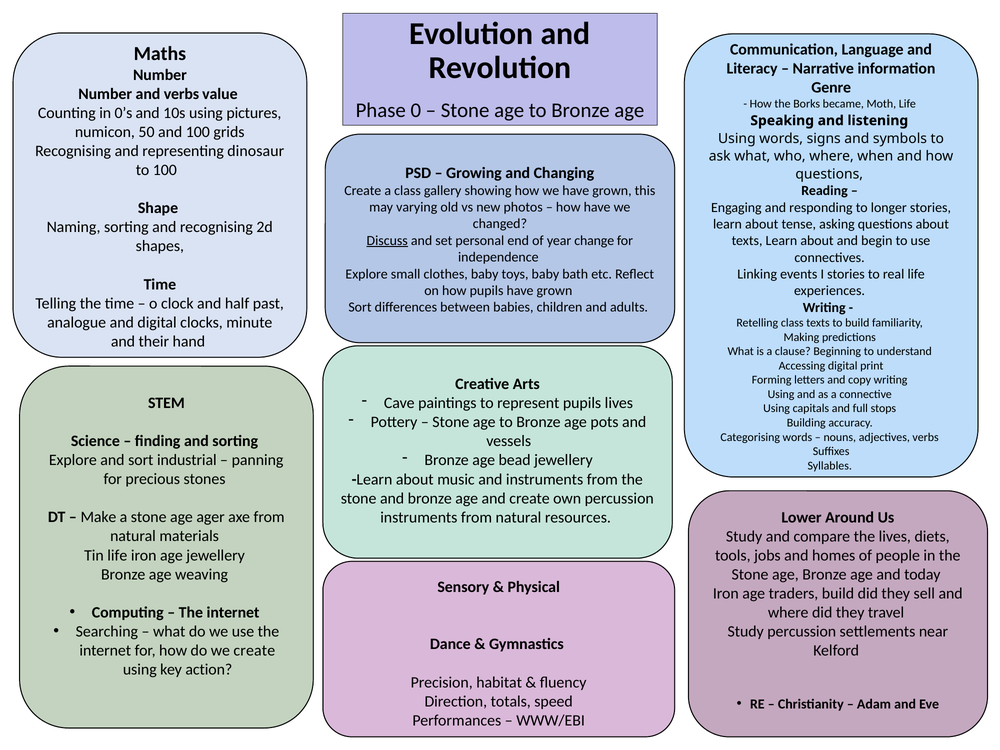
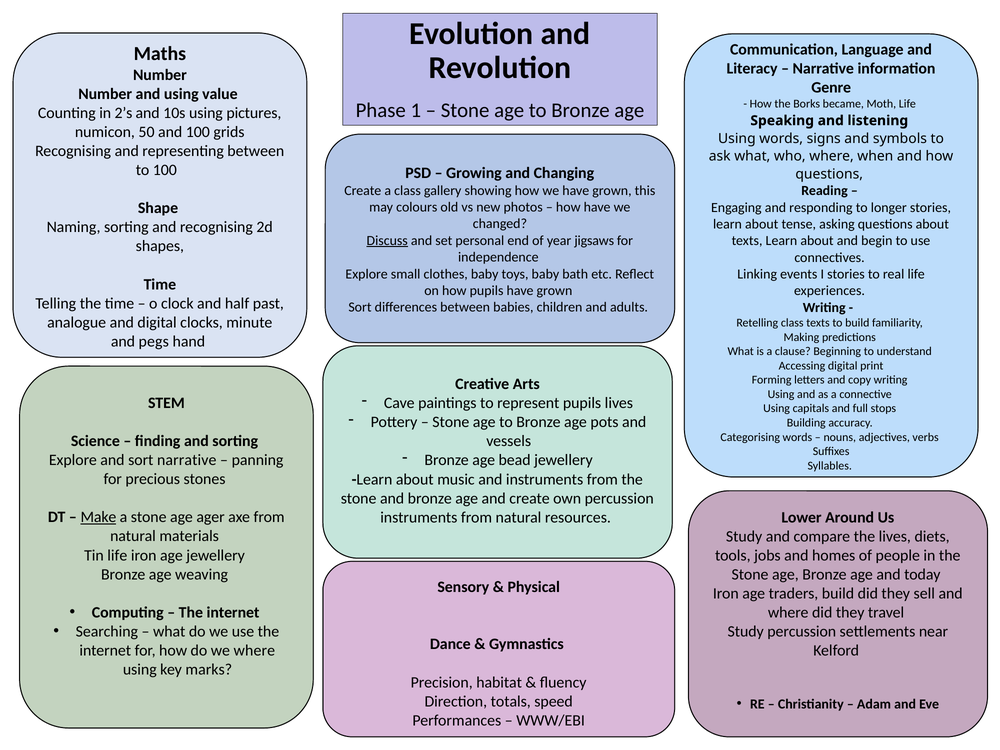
and verbs: verbs -> using
0: 0 -> 1
0’s: 0’s -> 2’s
representing dinosaur: dinosaur -> between
varying: varying -> colours
change: change -> jigsaws
their: their -> pegs
sort industrial: industrial -> narrative
Make underline: none -> present
we create: create -> where
action: action -> marks
